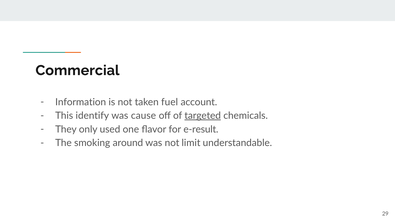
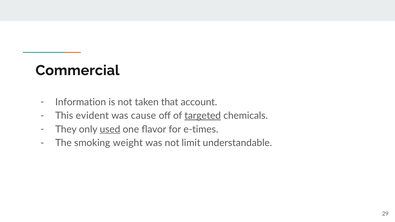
fuel: fuel -> that
identify: identify -> evident
used underline: none -> present
e-result: e-result -> e-times
around: around -> weight
